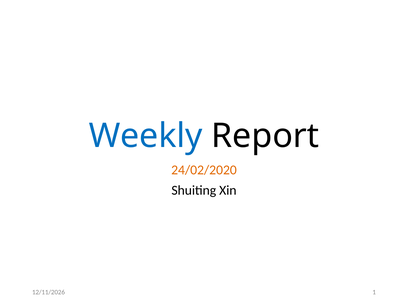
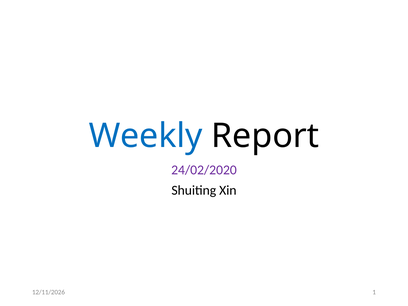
24/02/2020 colour: orange -> purple
